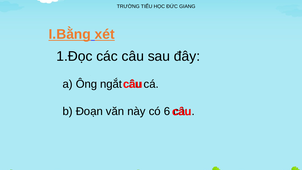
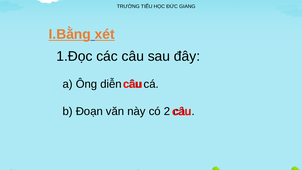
ngắt: ngắt -> diễn
6: 6 -> 2
